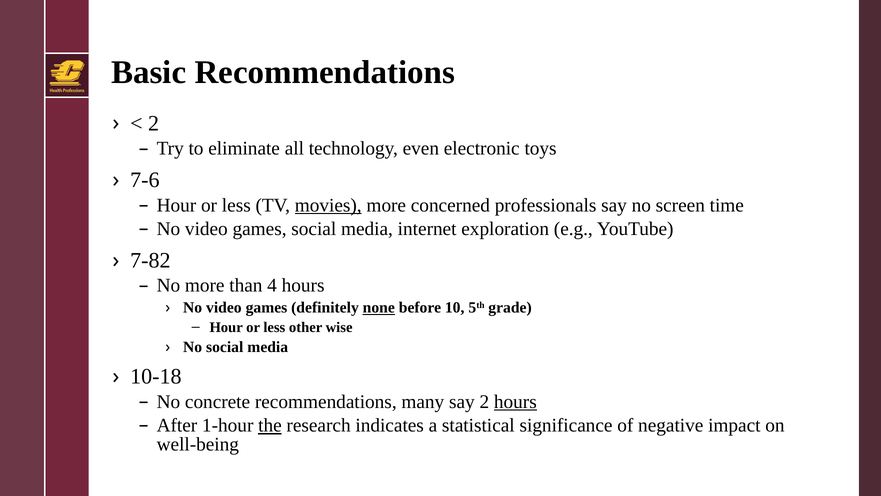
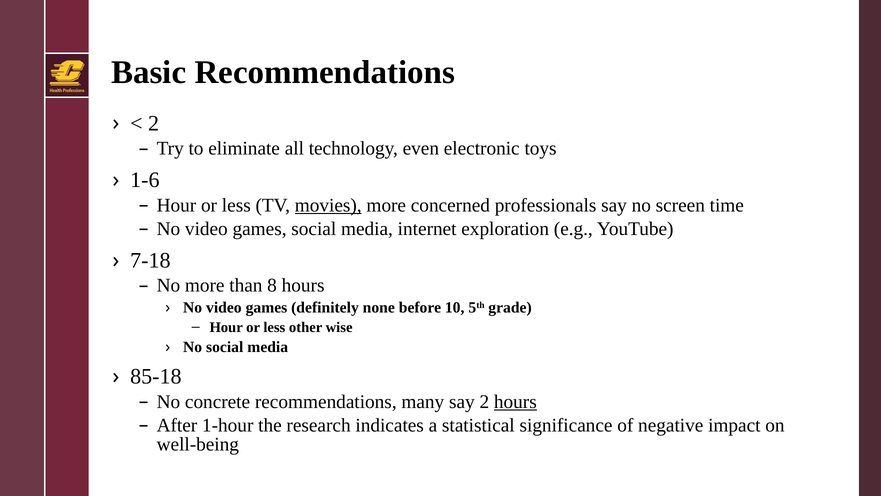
7-6: 7-6 -> 1-6
7-82: 7-82 -> 7-18
4: 4 -> 8
none underline: present -> none
10-18: 10-18 -> 85-18
the underline: present -> none
